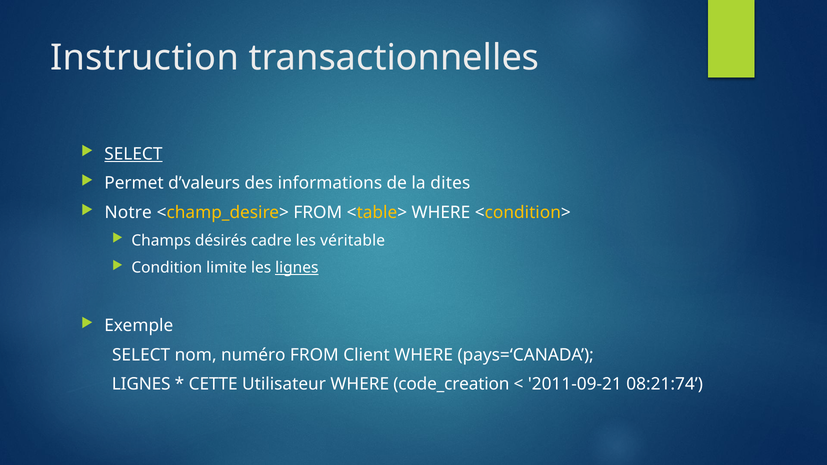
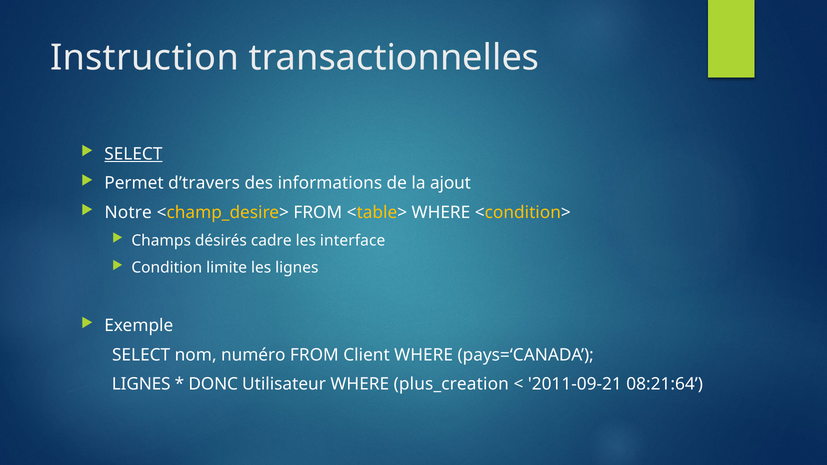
d’valeurs: d’valeurs -> d’travers
dites: dites -> ajout
véritable: véritable -> interface
lignes at (297, 268) underline: present -> none
CETTE: CETTE -> DONC
code_creation: code_creation -> plus_creation
08:21:74: 08:21:74 -> 08:21:64
